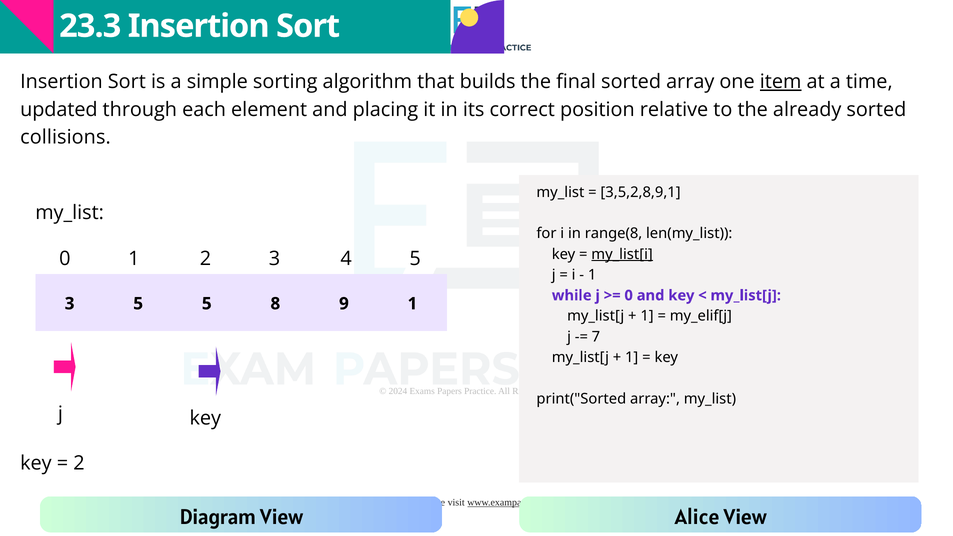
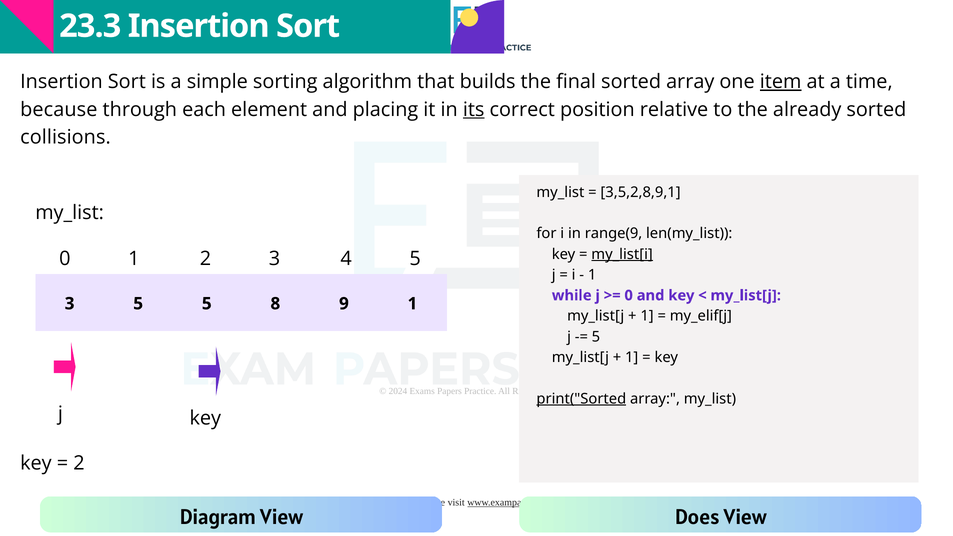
updated: updated -> because
its underline: none -> present
range(8: range(8 -> range(9
7 at (596, 337): 7 -> 5
print("Sorted underline: none -> present
Alice: Alice -> Does
